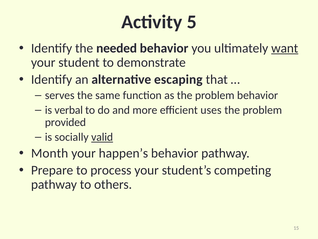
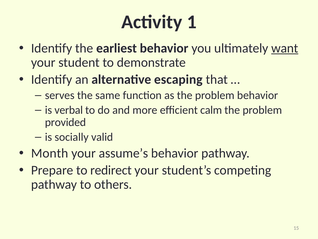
5: 5 -> 1
needed: needed -> earliest
uses: uses -> calm
valid underline: present -> none
happen’s: happen’s -> assume’s
process: process -> redirect
